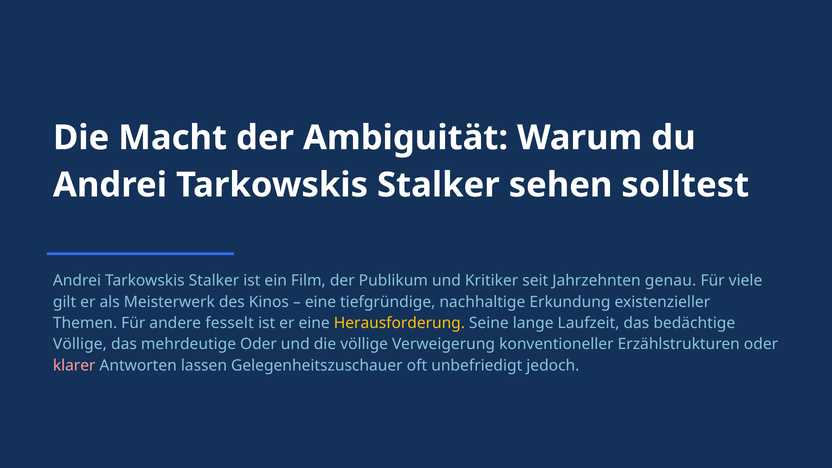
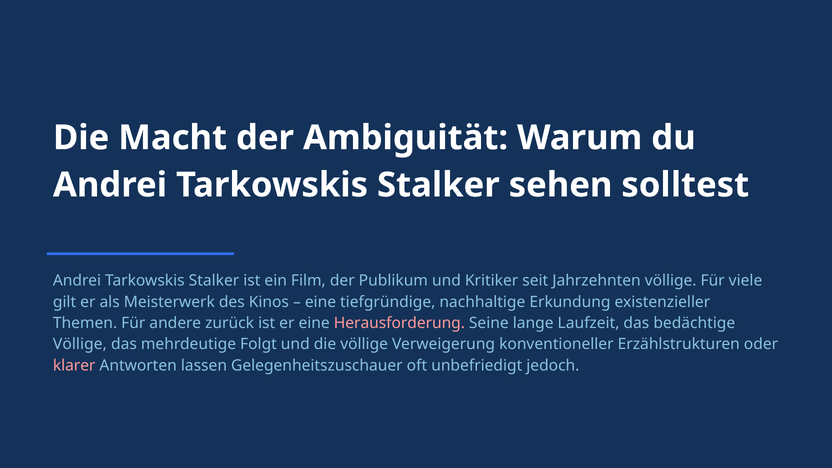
Jahrzehnten genau: genau -> völlige
fesselt: fesselt -> zurück
Herausforderung colour: yellow -> pink
mehrdeutige Oder: Oder -> Folgt
